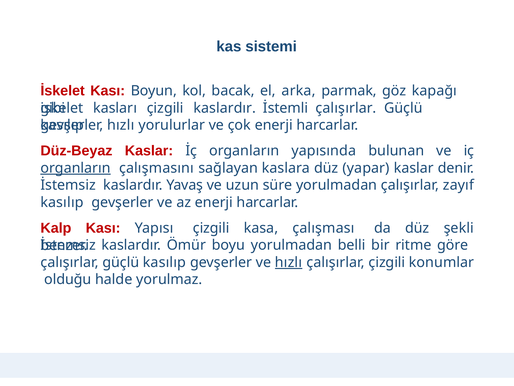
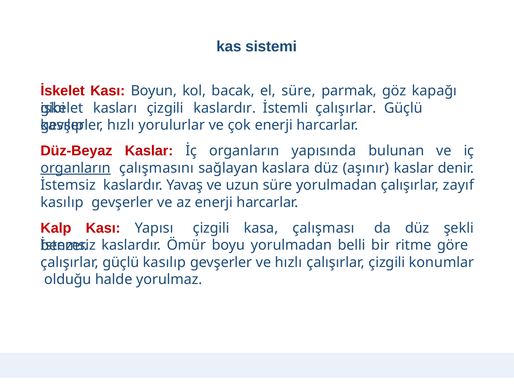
el arka: arka -> süre
yapar: yapar -> aşınır
hızlı at (288, 262) underline: present -> none
